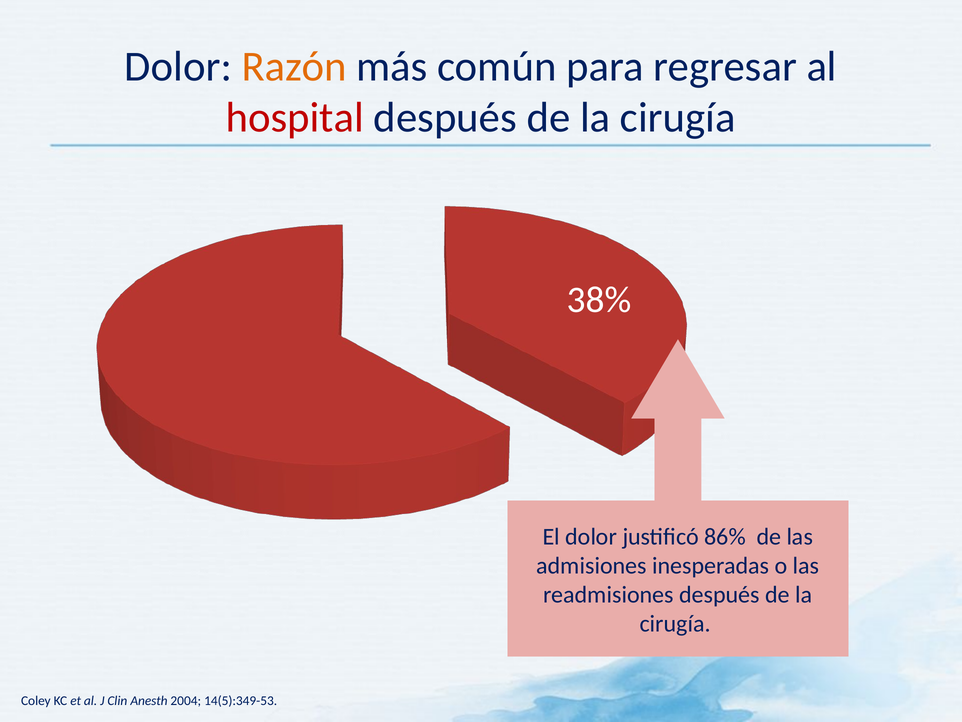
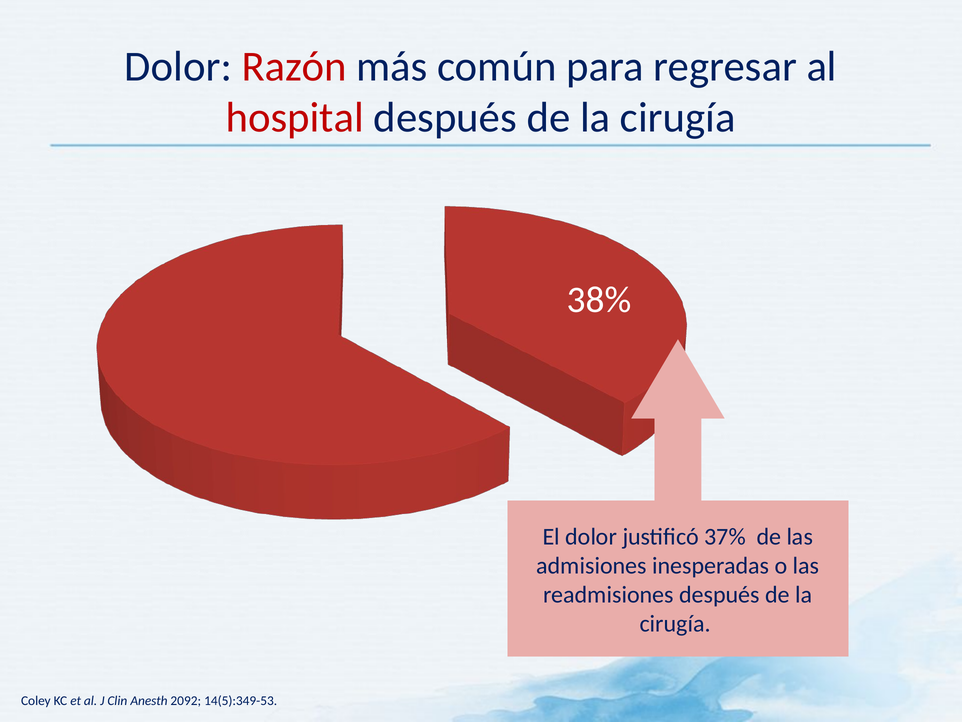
Razón colour: orange -> red
86%: 86% -> 37%
2004: 2004 -> 2092
